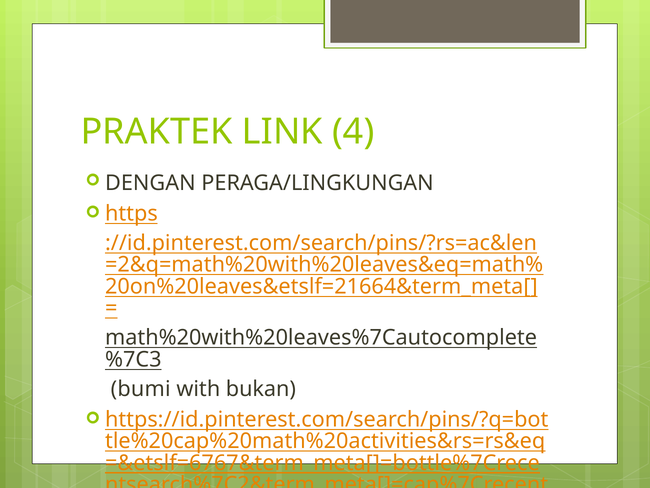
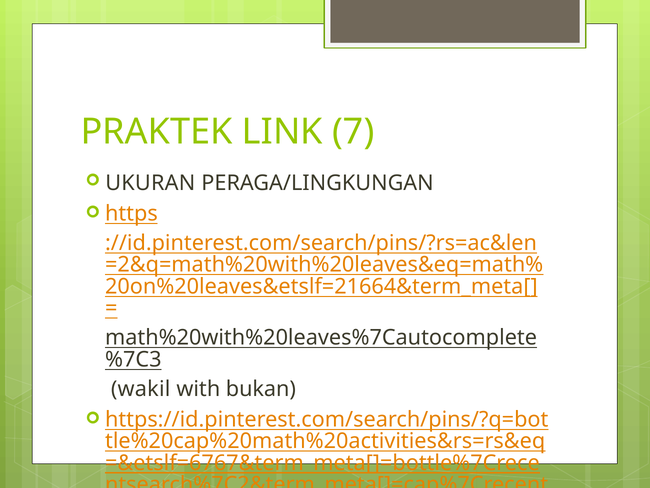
4: 4 -> 7
DENGAN: DENGAN -> UKURAN
bumi: bumi -> wakil
